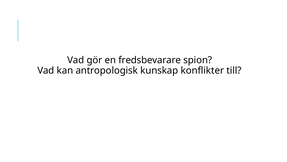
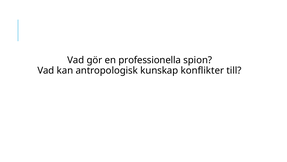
fredsbevarare: fredsbevarare -> professionella
